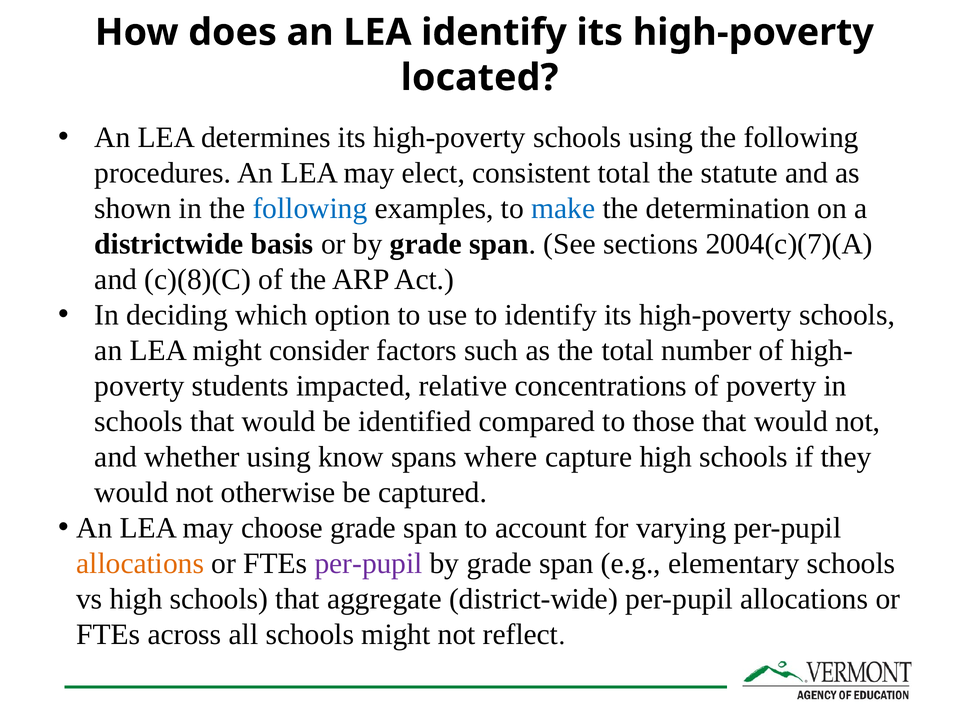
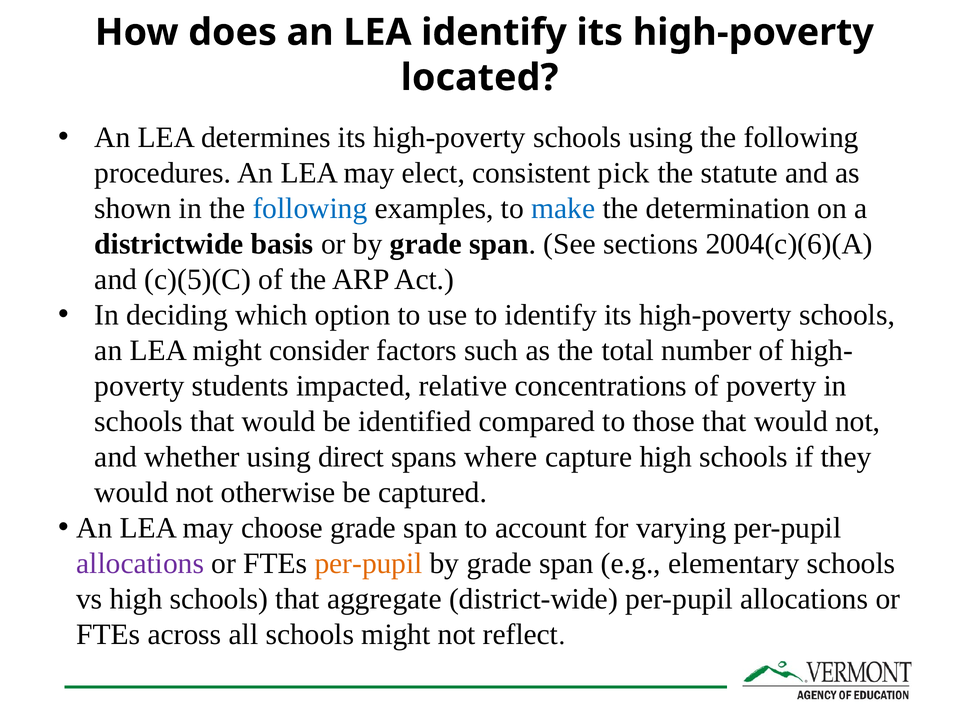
consistent total: total -> pick
2004(c)(7)(A: 2004(c)(7)(A -> 2004(c)(6)(A
c)(8)(C: c)(8)(C -> c)(5)(C
know: know -> direct
allocations at (140, 564) colour: orange -> purple
per-pupil at (369, 564) colour: purple -> orange
